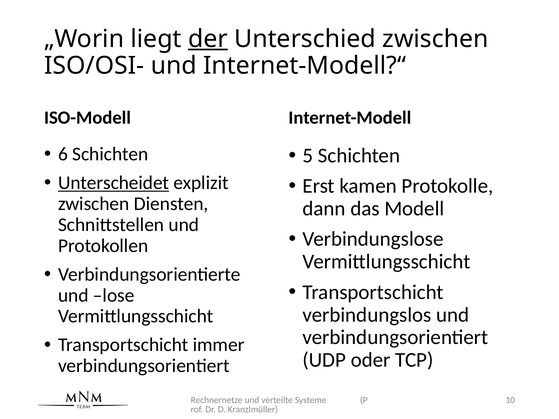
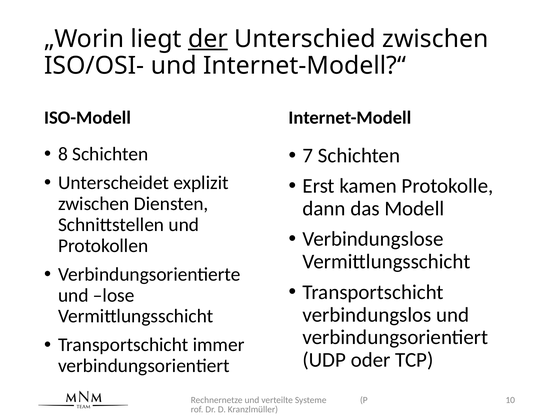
6: 6 -> 8
5: 5 -> 7
Unterscheidet underline: present -> none
